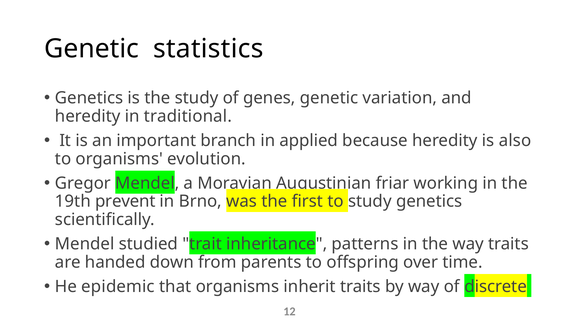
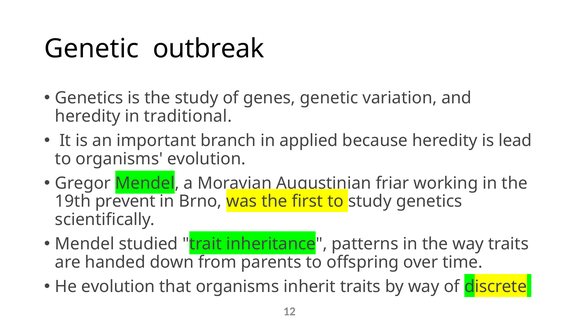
statistics: statistics -> outbreak
also: also -> lead
He epidemic: epidemic -> evolution
